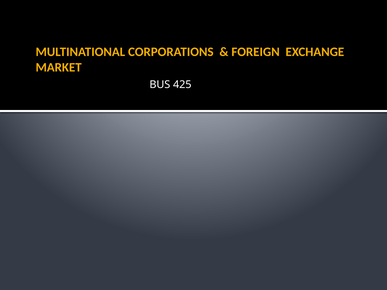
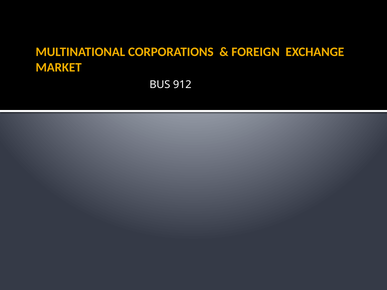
425: 425 -> 912
